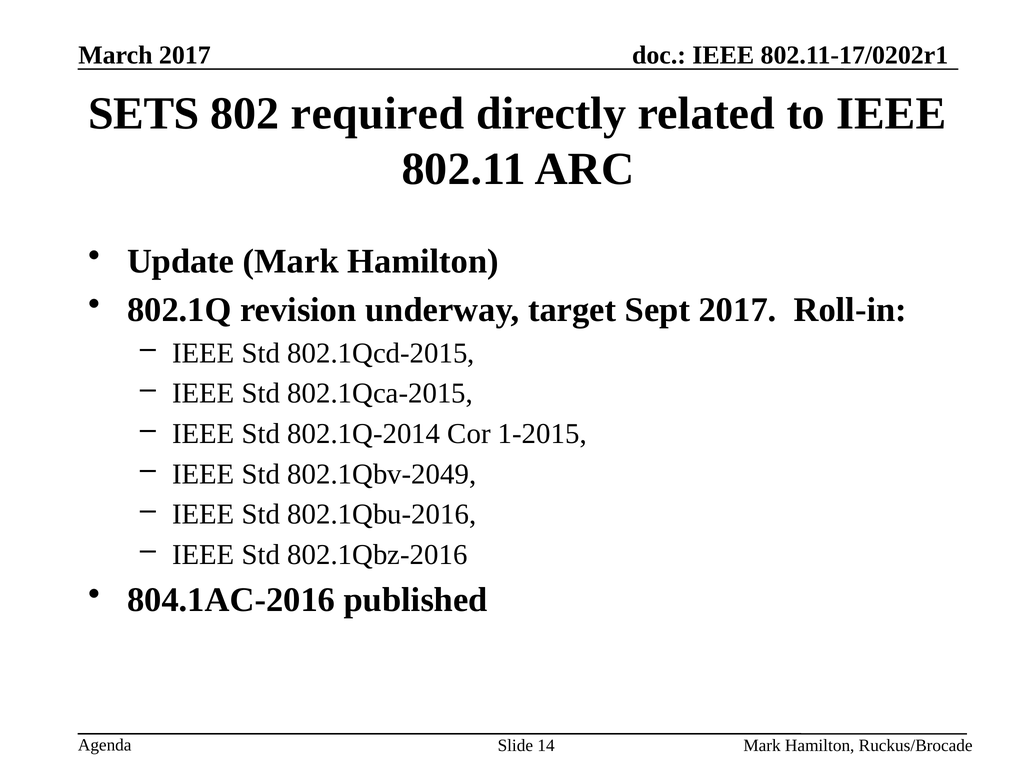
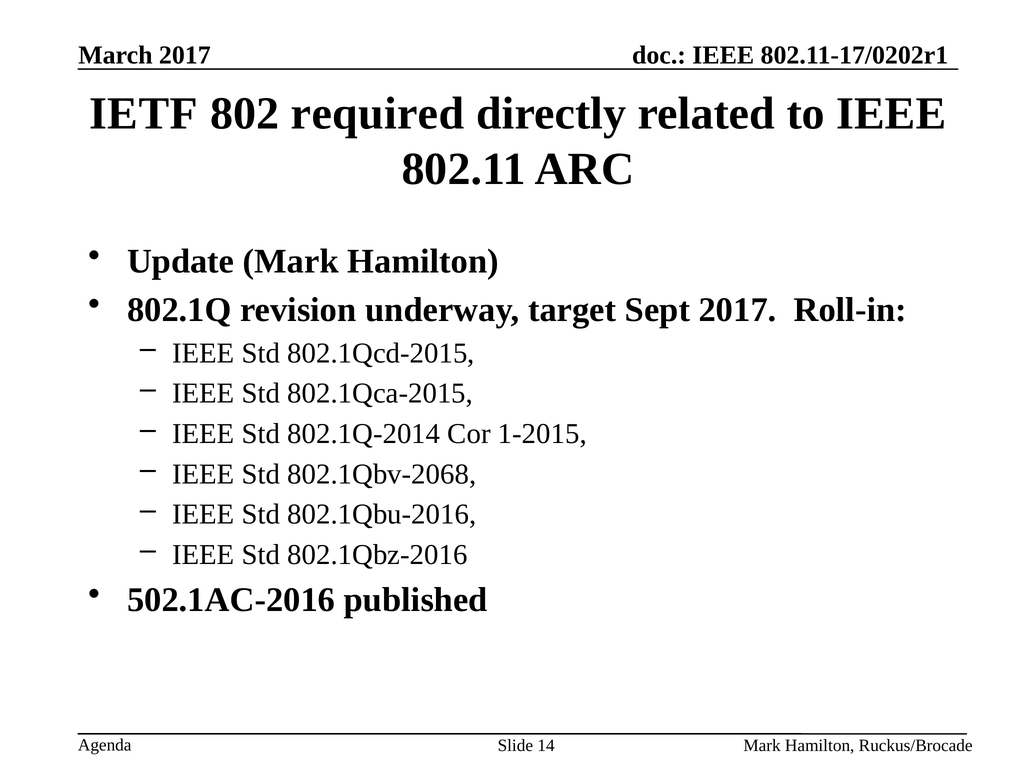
SETS: SETS -> IETF
802.1Qbv-2049: 802.1Qbv-2049 -> 802.1Qbv-2068
804.1AC-2016: 804.1AC-2016 -> 502.1AC-2016
